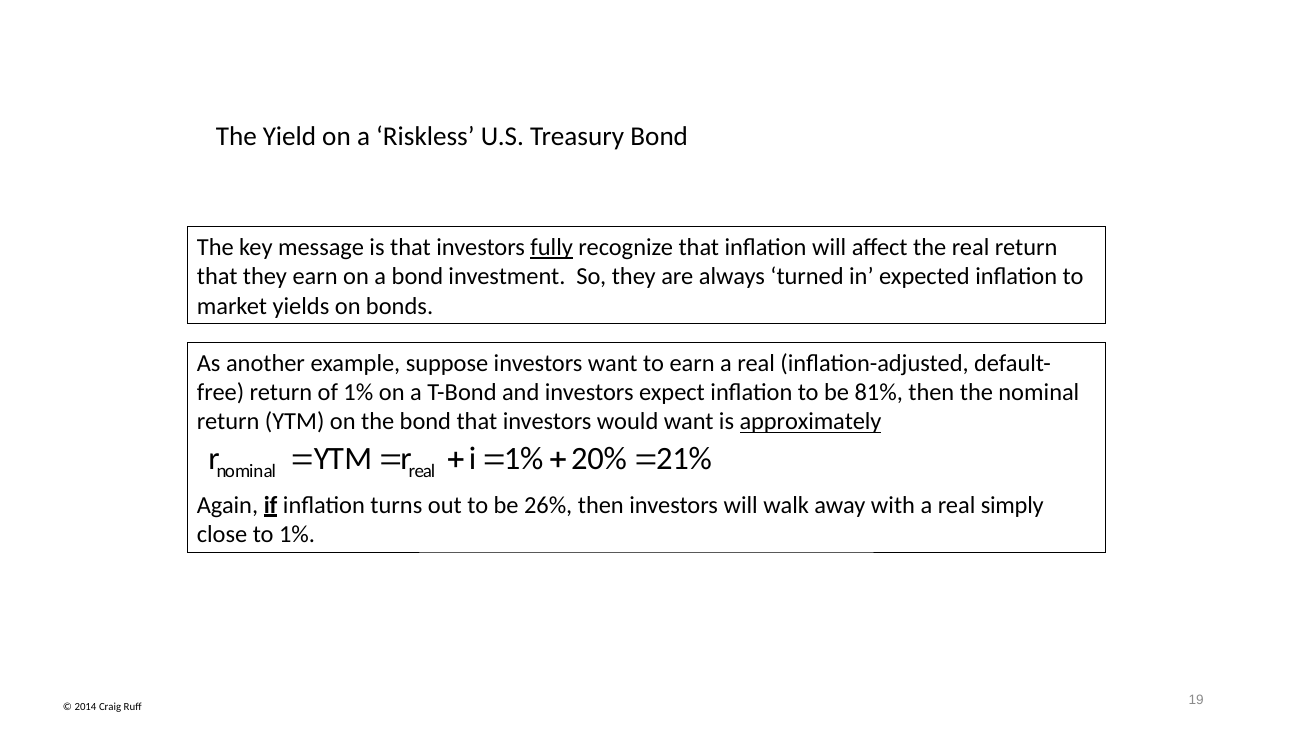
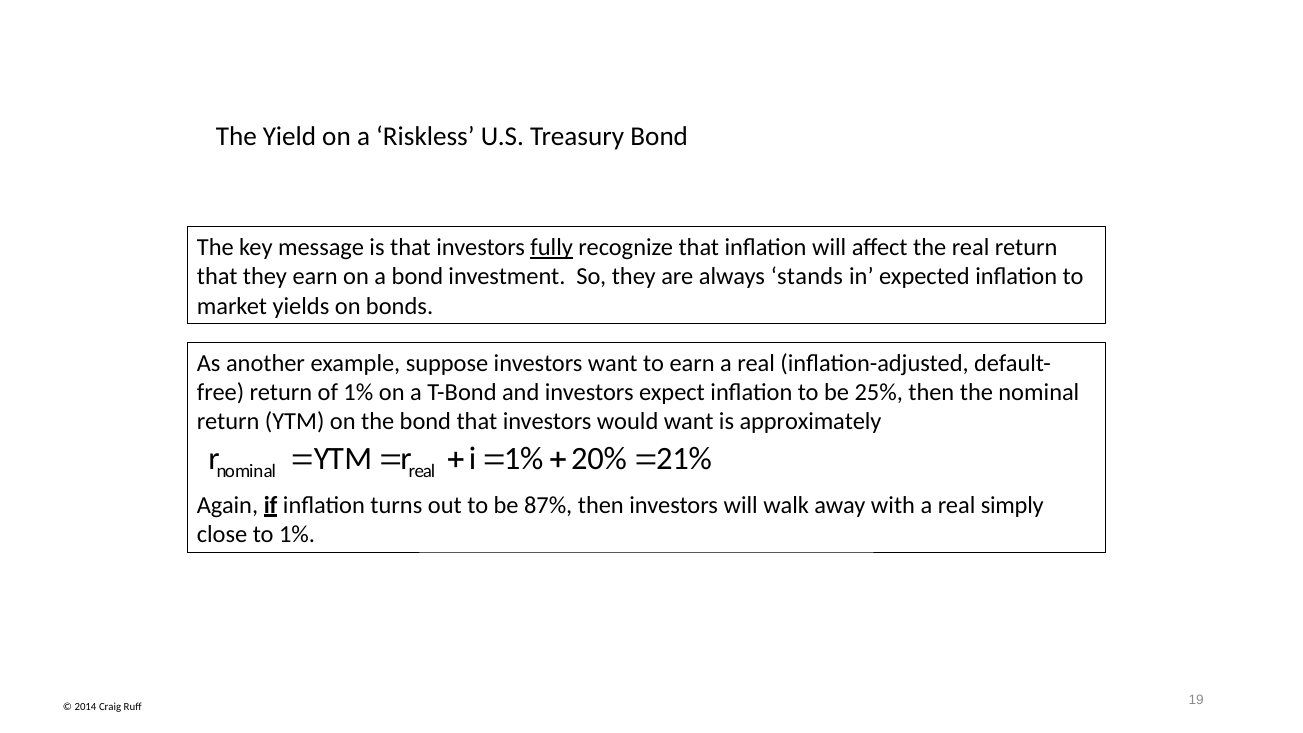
turned: turned -> stands
81%: 81% -> 25%
approximately underline: present -> none
26%: 26% -> 87%
